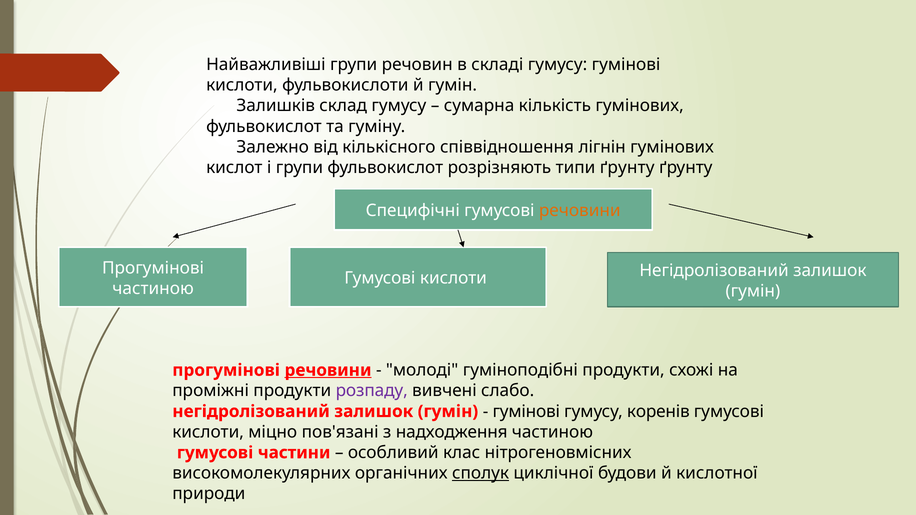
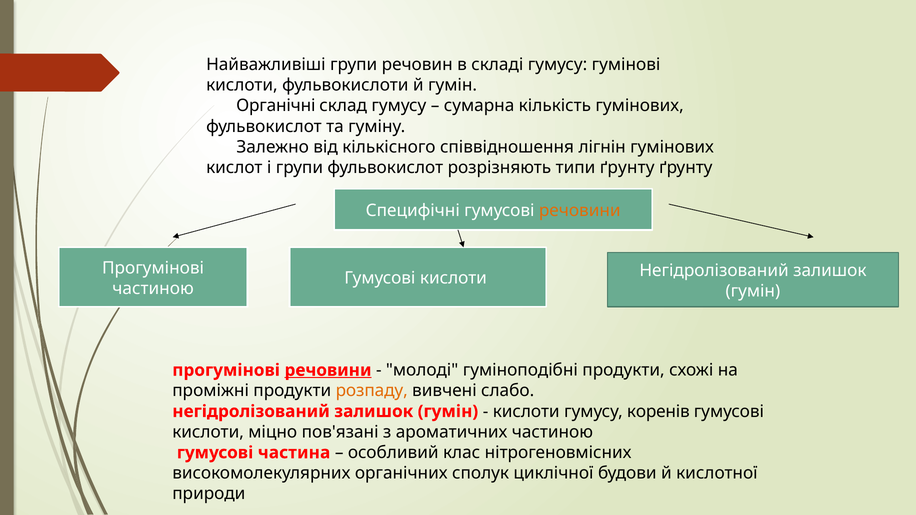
Залишків: Залишків -> Органічні
розпаду colour: purple -> orange
гумінові at (526, 412): гумінові -> кислоти
надходження: надходження -> ароматичних
частини: частини -> частина
сполук underline: present -> none
